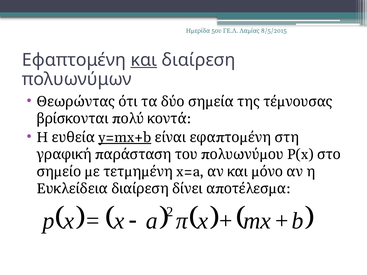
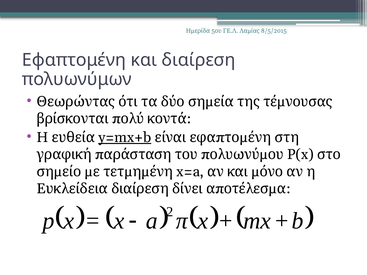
και underline: present -> none
